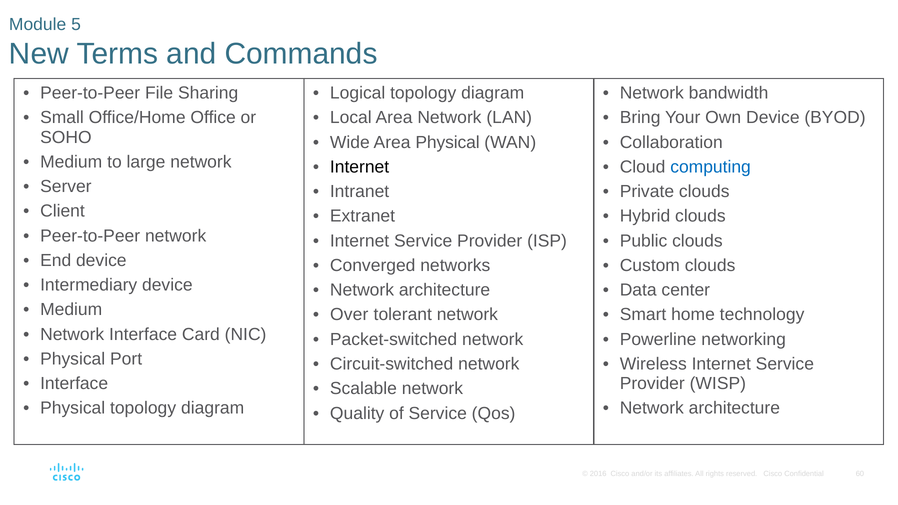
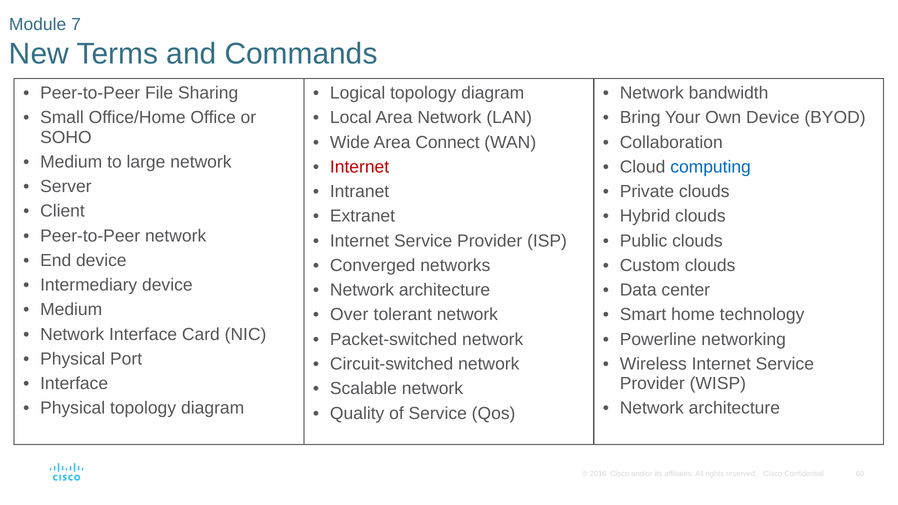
5: 5 -> 7
Area Physical: Physical -> Connect
Internet at (360, 167) colour: black -> red
